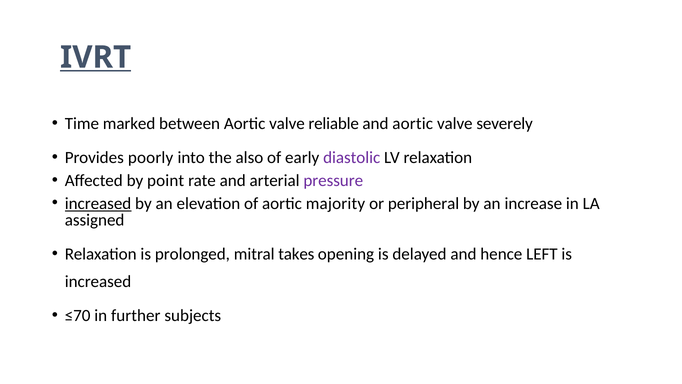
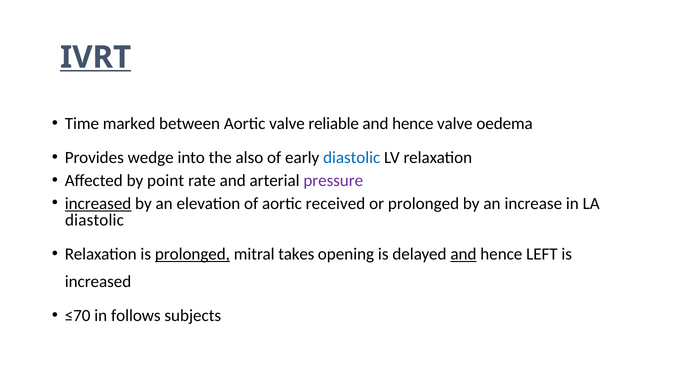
aortic at (413, 123): aortic -> hence
severely: severely -> oedema
poorly: poorly -> wedge
diastolic at (352, 157) colour: purple -> blue
majority: majority -> received
or peripheral: peripheral -> prolonged
assigned at (95, 220): assigned -> diastolic
prolonged at (192, 254) underline: none -> present
and at (463, 254) underline: none -> present
further: further -> follows
